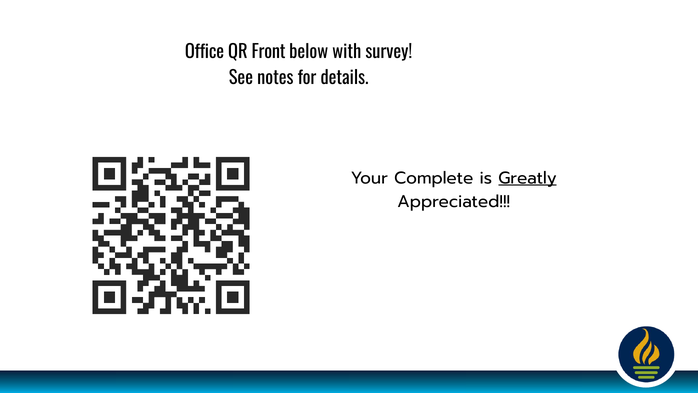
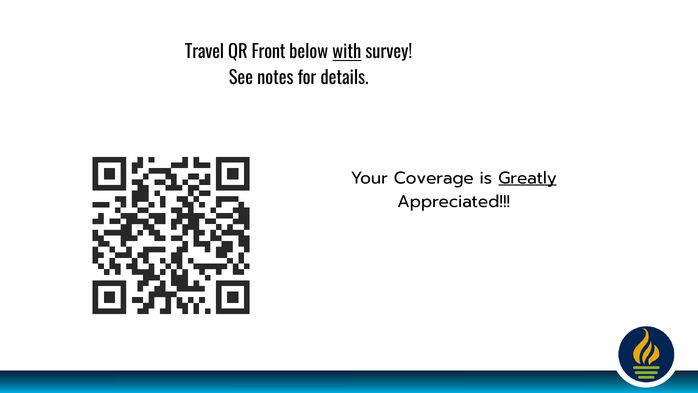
Office: Office -> Travel
with underline: none -> present
Complete: Complete -> Coverage
